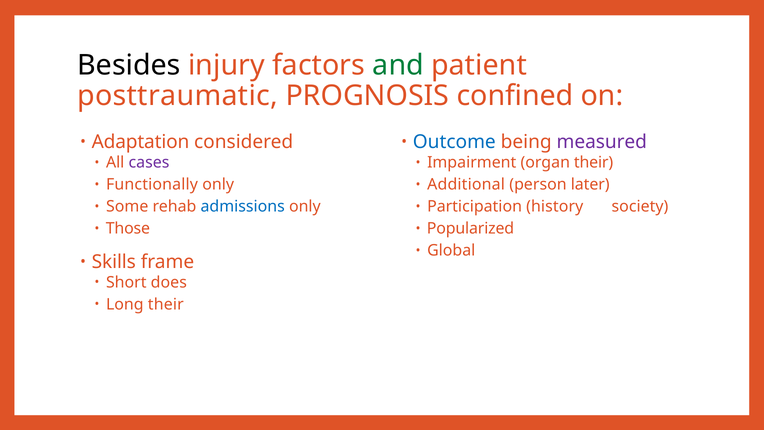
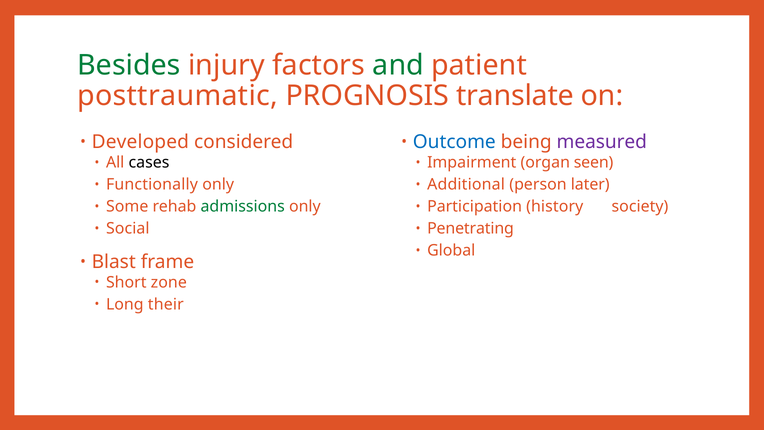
Besides colour: black -> green
confined: confined -> translate
Adaptation: Adaptation -> Developed
cases colour: purple -> black
organ their: their -> seen
admissions colour: blue -> green
Those: Those -> Social
Popularized: Popularized -> Penetrating
Skills: Skills -> Blast
does: does -> zone
